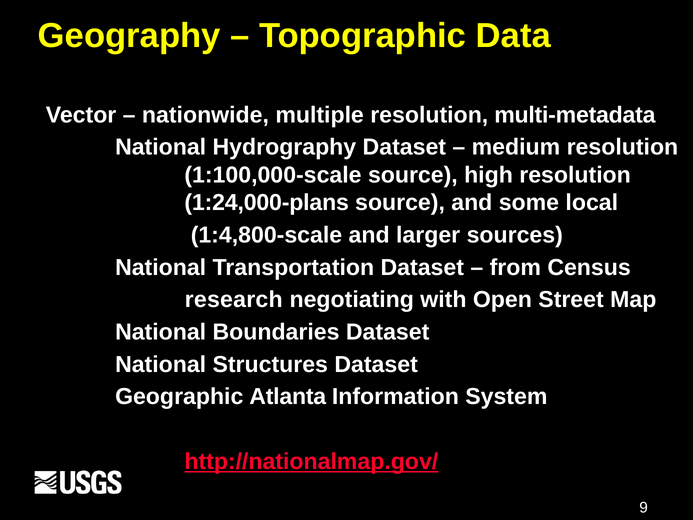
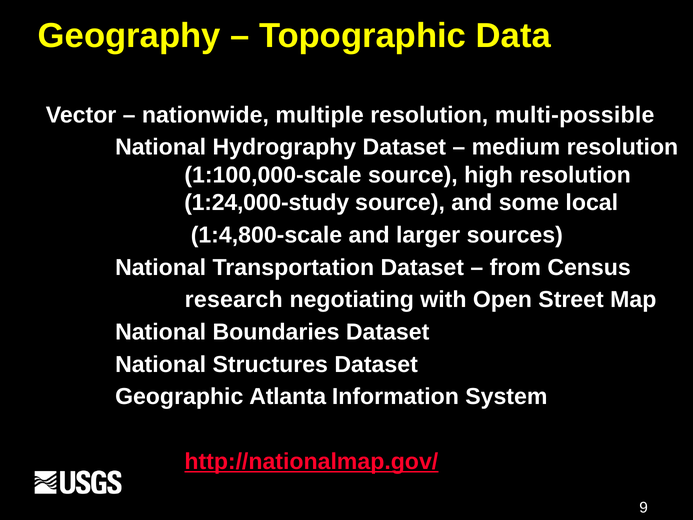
multi-metadata: multi-metadata -> multi-possible
1:24,000-plans: 1:24,000-plans -> 1:24,000-study
